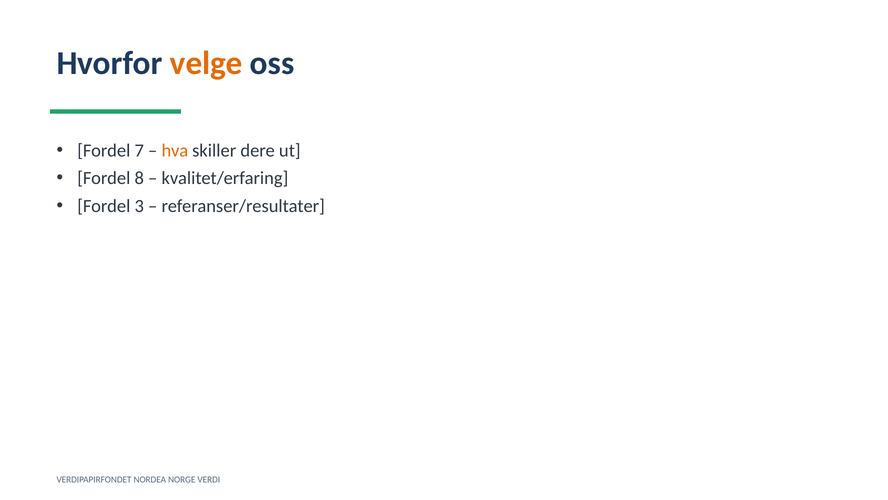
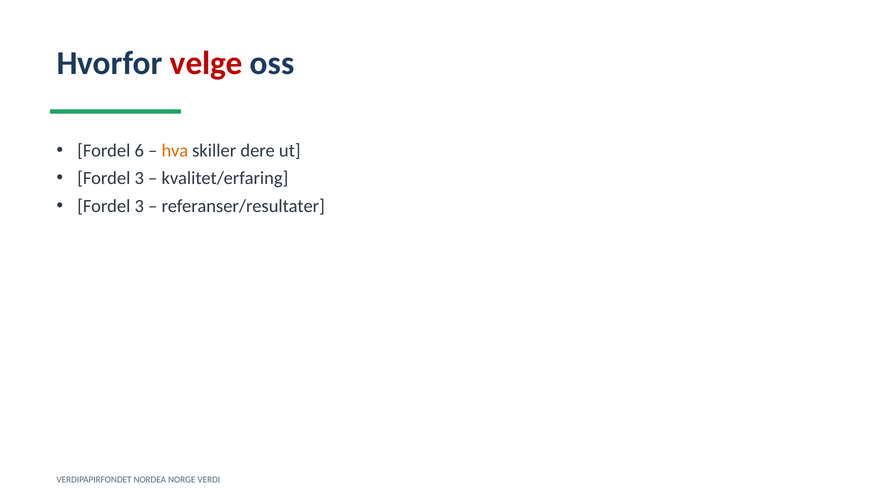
velge colour: orange -> red
7: 7 -> 6
8 at (139, 178): 8 -> 3
